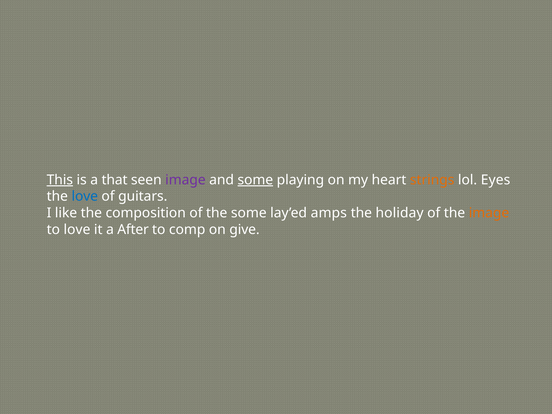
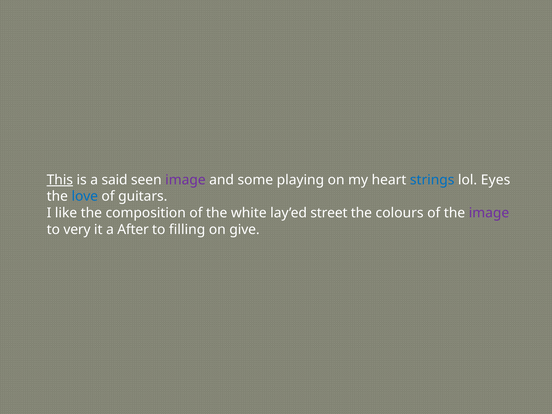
that: that -> said
some at (255, 180) underline: present -> none
strings colour: orange -> blue
the some: some -> white
amps: amps -> street
holiday: holiday -> colours
image at (489, 213) colour: orange -> purple
to love: love -> very
comp: comp -> filling
